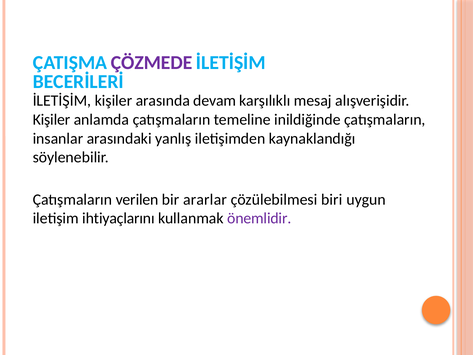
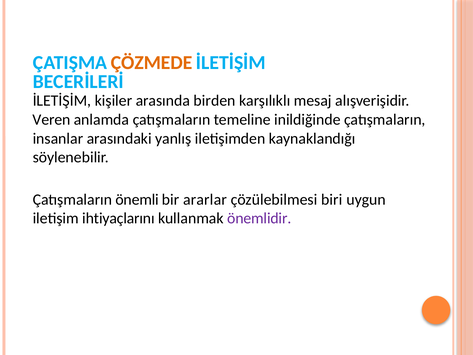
ÇÖZMEDE colour: purple -> orange
devam: devam -> birden
Kişiler at (52, 119): Kişiler -> Veren
verilen: verilen -> önemli
